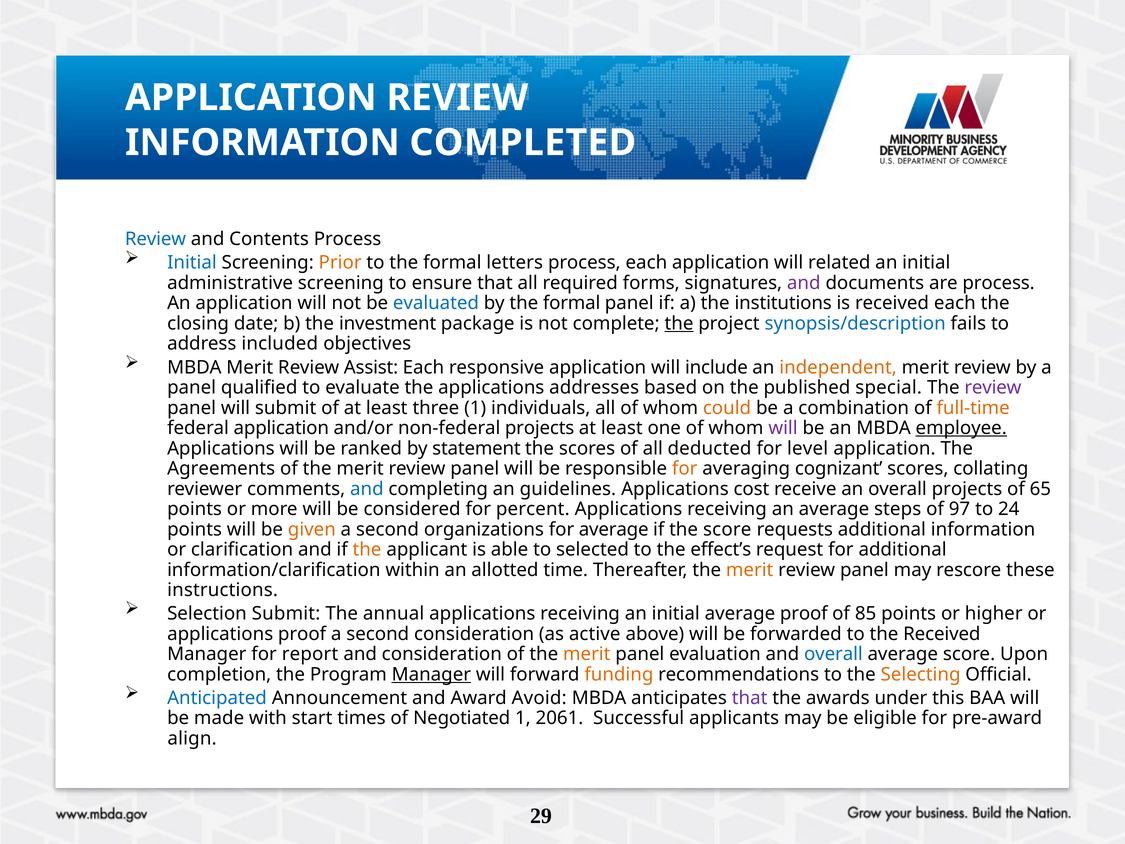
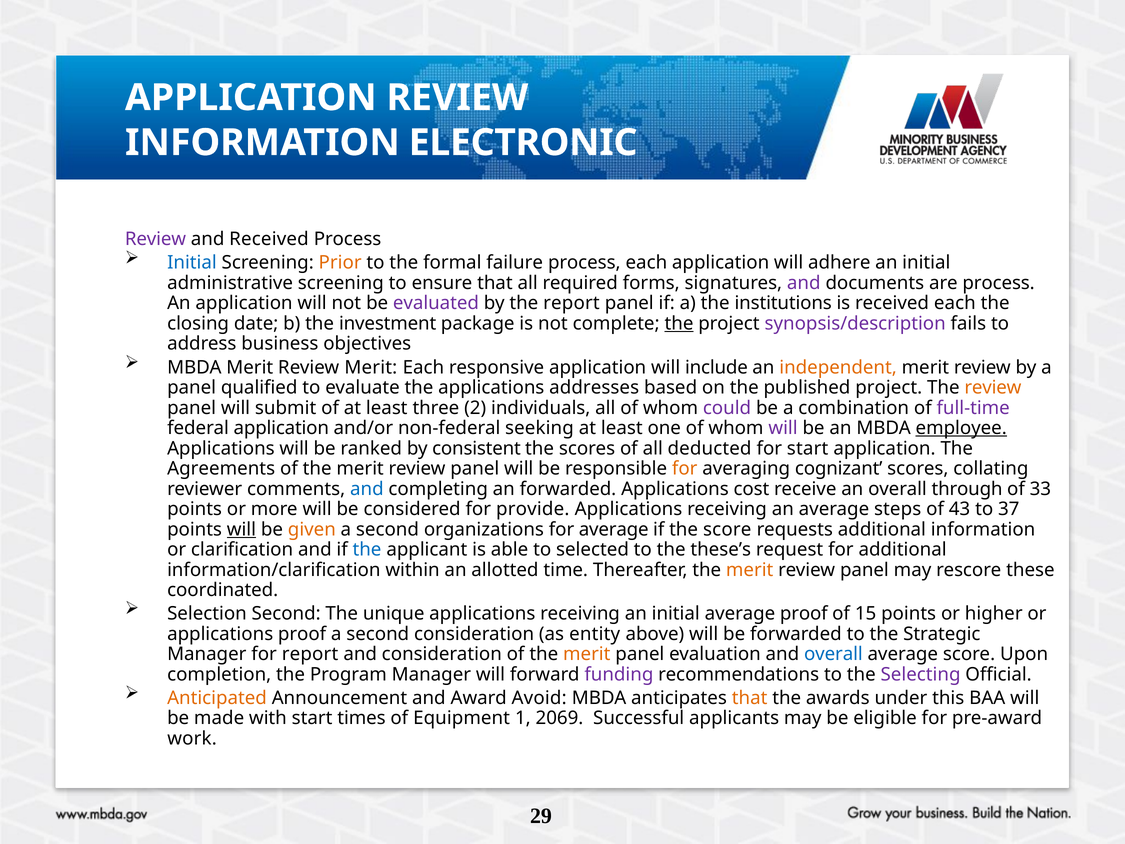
COMPLETED: COMPLETED -> ELECTRONIC
Review at (156, 239) colour: blue -> purple
and Contents: Contents -> Received
letters: letters -> failure
related: related -> adhere
evaluated colour: blue -> purple
by the formal: formal -> report
synopsis/description colour: blue -> purple
included: included -> business
Review Assist: Assist -> Merit
published special: special -> project
review at (993, 387) colour: purple -> orange
three 1: 1 -> 2
could colour: orange -> purple
full-time colour: orange -> purple
non-federal projects: projects -> seeking
statement: statement -> consistent
for level: level -> start
an guidelines: guidelines -> forwarded
overall projects: projects -> through
65: 65 -> 33
percent: percent -> provide
97: 97 -> 43
24: 24 -> 37
will at (241, 529) underline: none -> present
the at (367, 549) colour: orange -> blue
effect’s: effect’s -> these’s
instructions: instructions -> coordinated
Selection Submit: Submit -> Second
annual: annual -> unique
85: 85 -> 15
active: active -> entity
the Received: Received -> Strategic
Manager at (431, 674) underline: present -> none
funding colour: orange -> purple
Selecting colour: orange -> purple
Anticipated colour: blue -> orange
that at (750, 698) colour: purple -> orange
Negotiated: Negotiated -> Equipment
2061: 2061 -> 2069
align: align -> work
